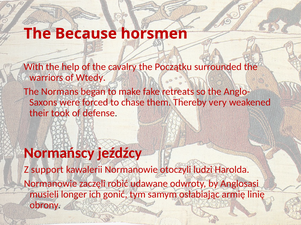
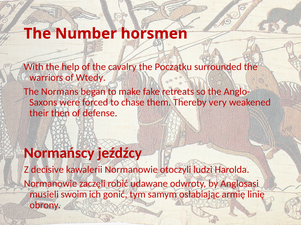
Because: Because -> Number
took: took -> then
support: support -> decisive
longer: longer -> swoim
